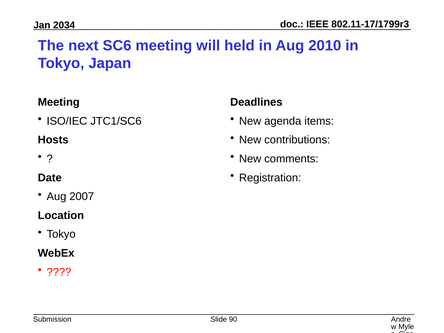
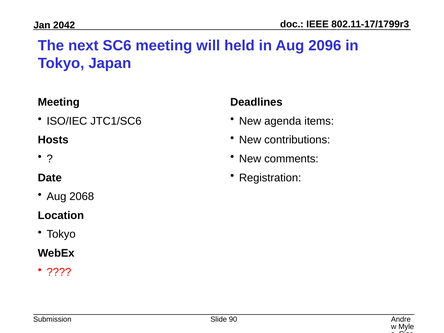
2034: 2034 -> 2042
2010: 2010 -> 2096
2007: 2007 -> 2068
